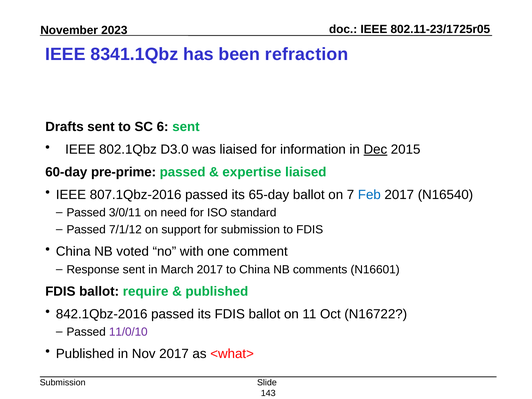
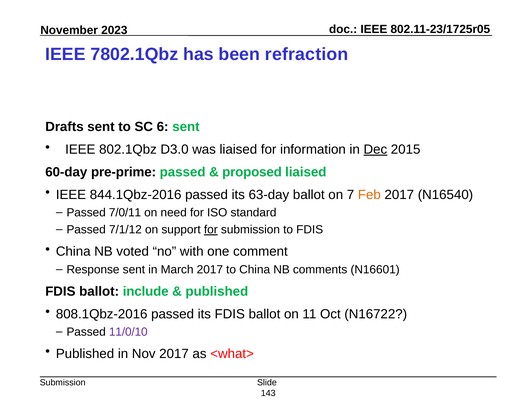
8341.1Qbz: 8341.1Qbz -> 7802.1Qbz
expertise: expertise -> proposed
807.1Qbz-2016: 807.1Qbz-2016 -> 844.1Qbz-2016
65-day: 65-day -> 63-day
Feb colour: blue -> orange
3/0/11: 3/0/11 -> 7/0/11
for at (211, 230) underline: none -> present
require: require -> include
842.1Qbz-2016: 842.1Qbz-2016 -> 808.1Qbz-2016
